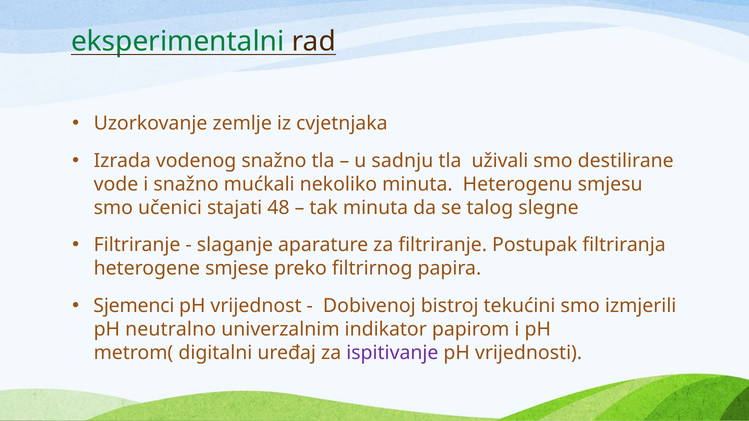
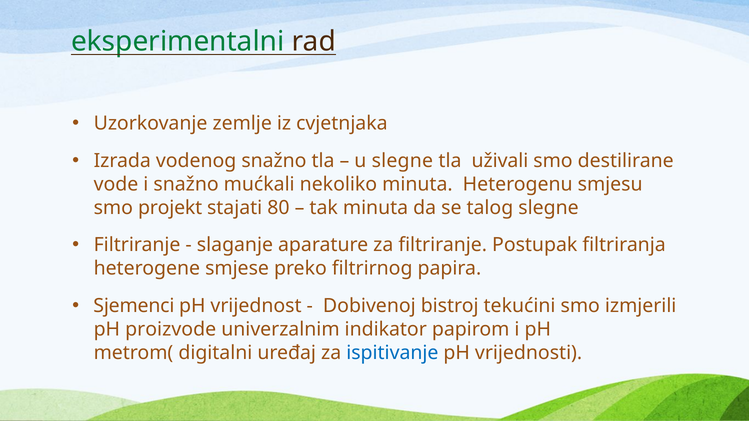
u sadnju: sadnju -> slegne
učenici: učenici -> projekt
48: 48 -> 80
neutralno: neutralno -> proizvode
ispitivanje colour: purple -> blue
